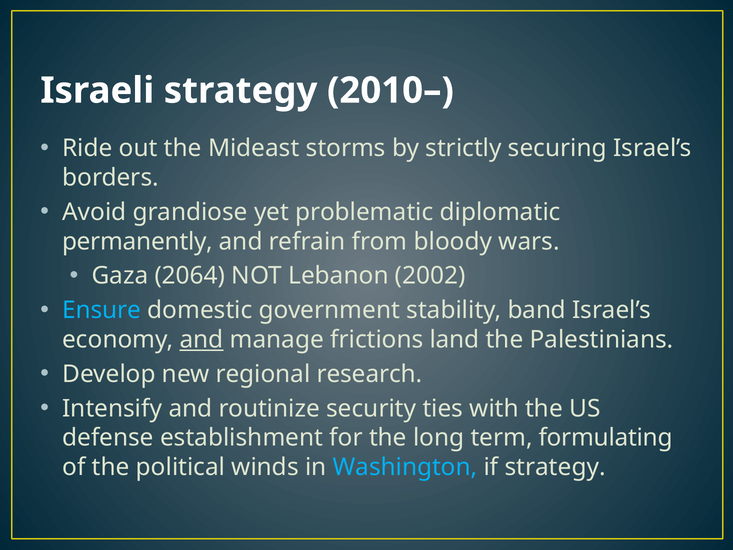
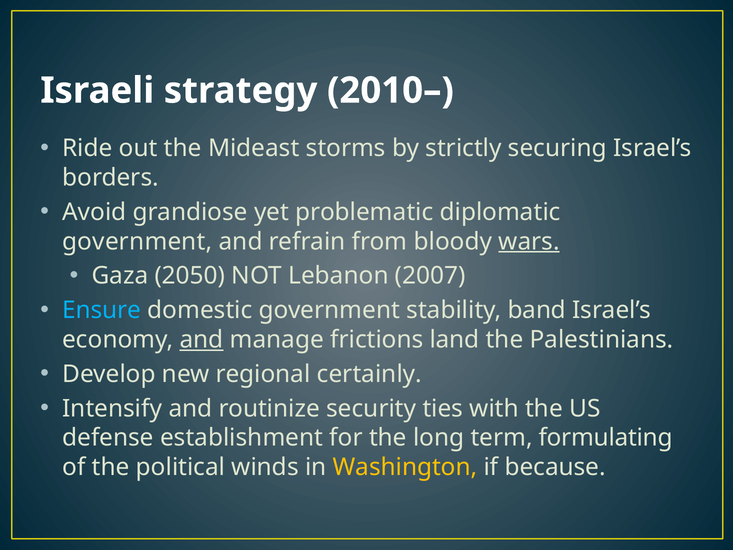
permanently at (137, 241): permanently -> government
wars underline: none -> present
2064: 2064 -> 2050
2002: 2002 -> 2007
research: research -> certainly
Washington colour: light blue -> yellow
if strategy: strategy -> because
